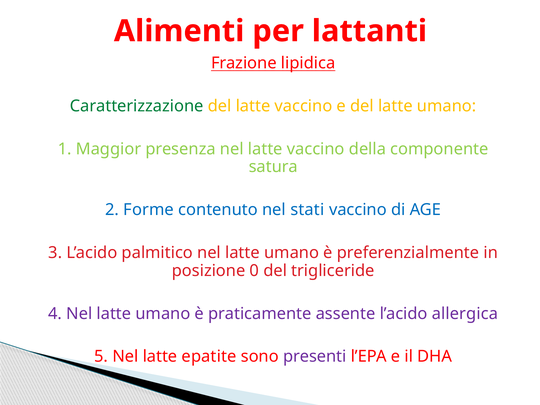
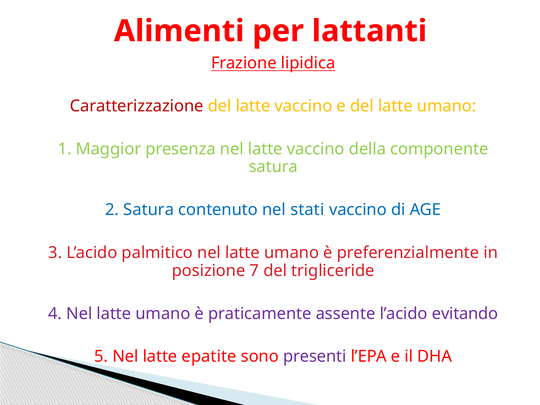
Caratterizzazione colour: green -> red
2 Forme: Forme -> Satura
0: 0 -> 7
allergica: allergica -> evitando
